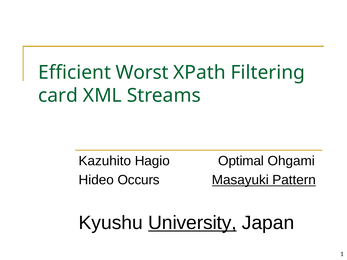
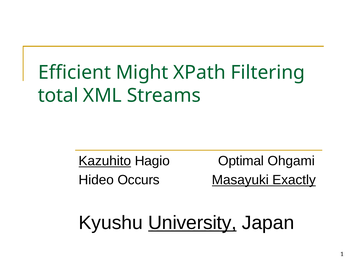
Worst: Worst -> Might
card: card -> total
Kazuhito underline: none -> present
Pattern: Pattern -> Exactly
